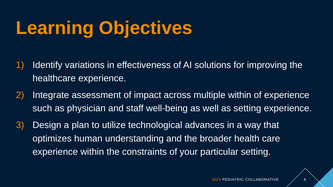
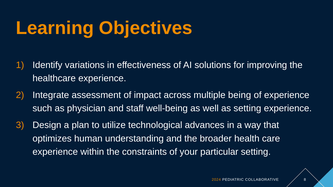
multiple within: within -> being
